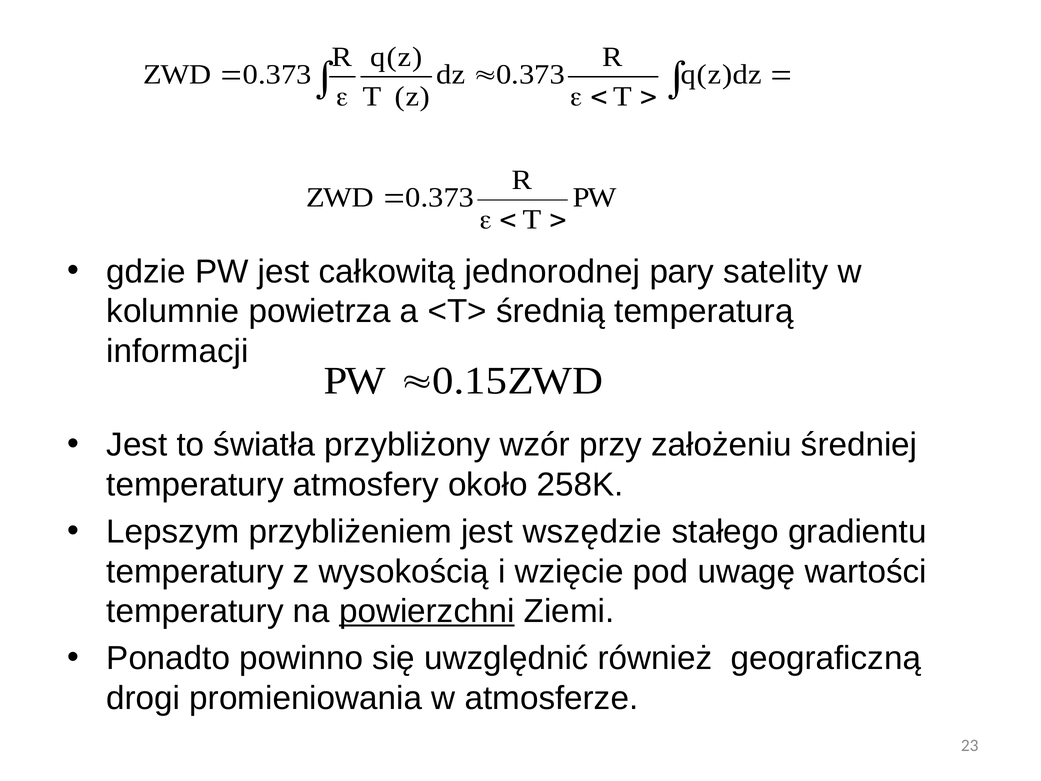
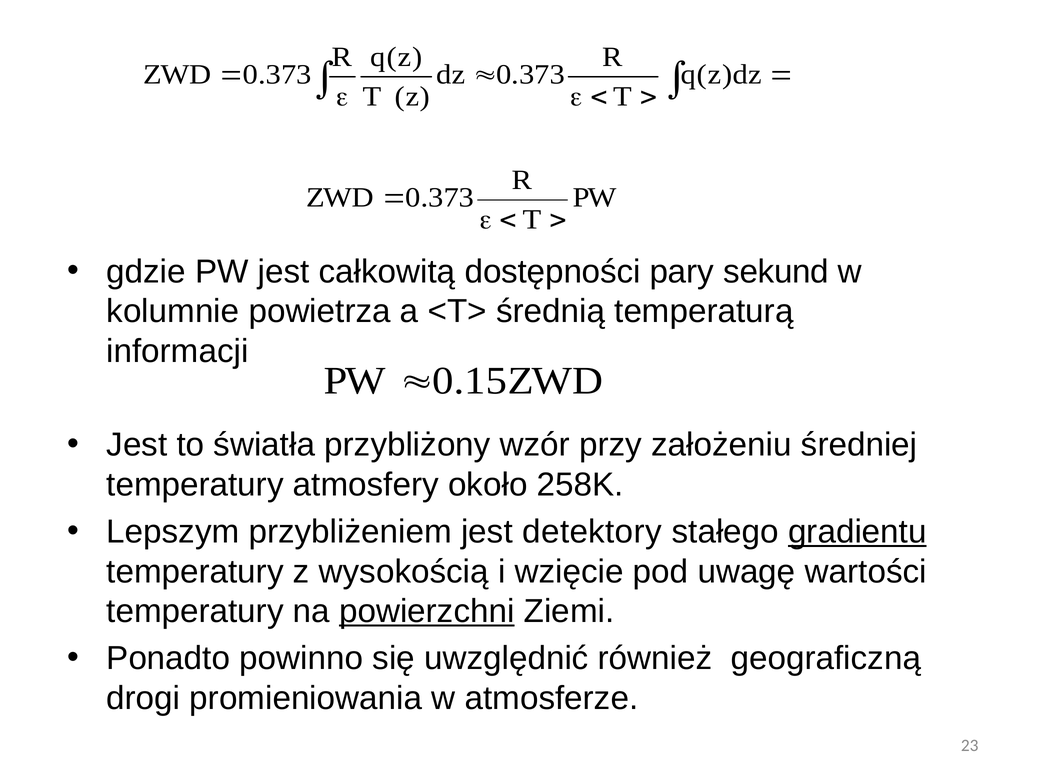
jednorodnej: jednorodnej -> dostępności
satelity: satelity -> sekund
wszędzie: wszędzie -> detektory
gradientu underline: none -> present
